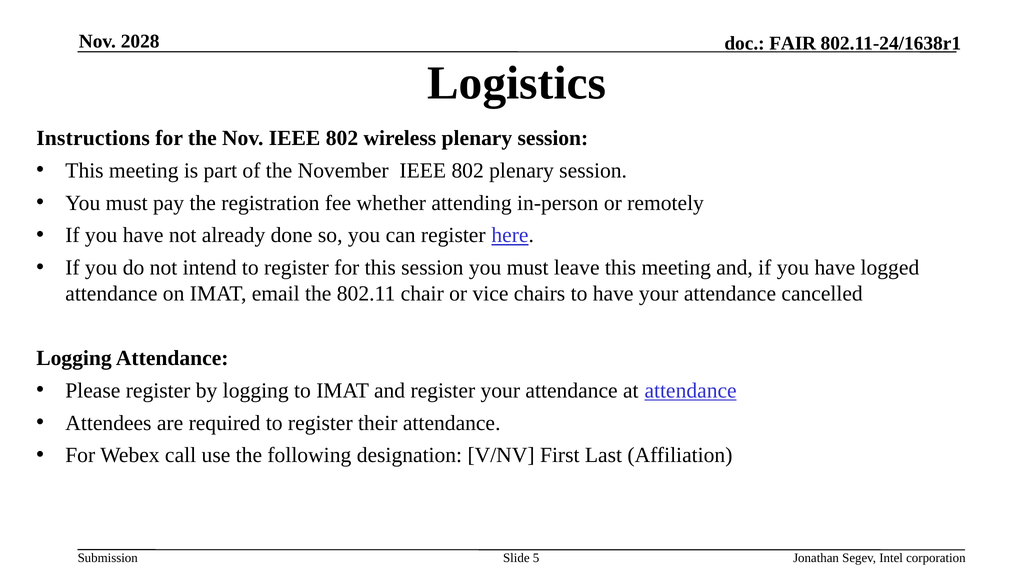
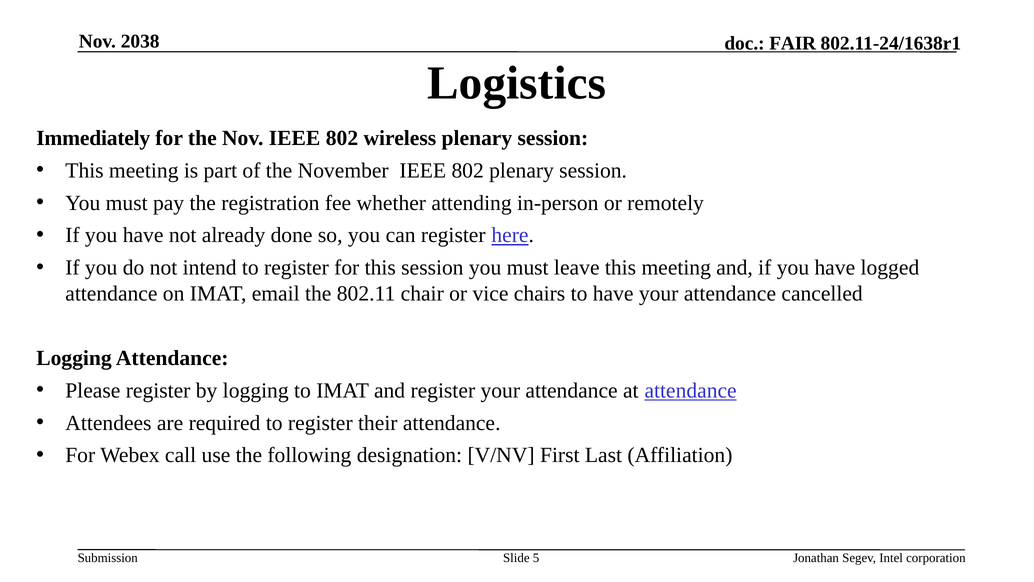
2028: 2028 -> 2038
Instructions: Instructions -> Immediately
